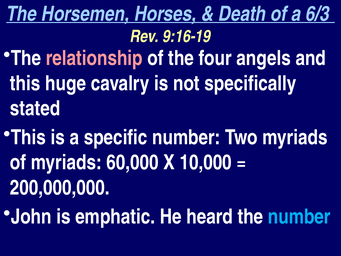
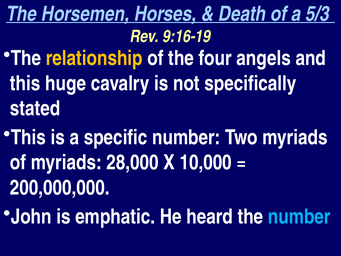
6/3: 6/3 -> 5/3
relationship colour: pink -> yellow
60,000: 60,000 -> 28,000
